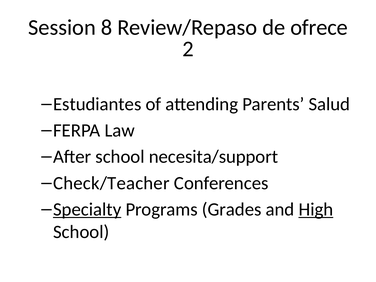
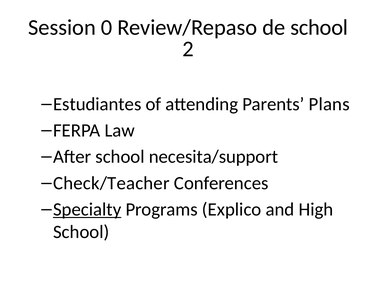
8: 8 -> 0
de ofrece: ofrece -> school
Salud: Salud -> Plans
Grades: Grades -> Explico
High underline: present -> none
